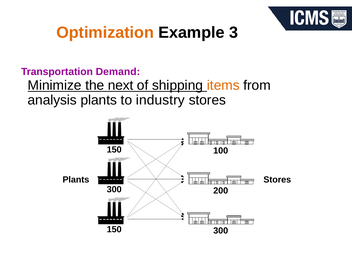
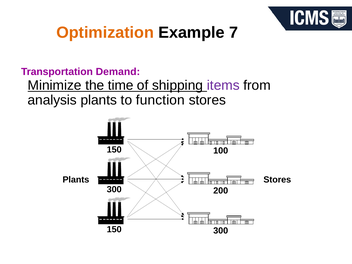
3: 3 -> 7
next: next -> time
items colour: orange -> purple
industry: industry -> function
